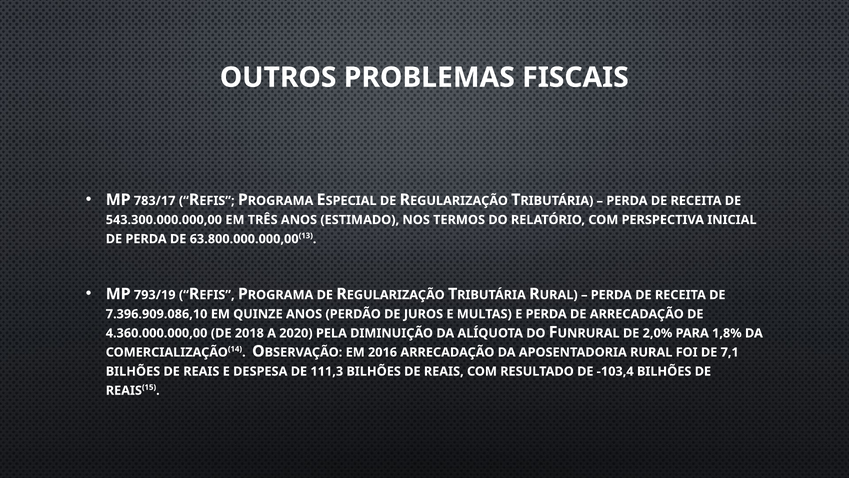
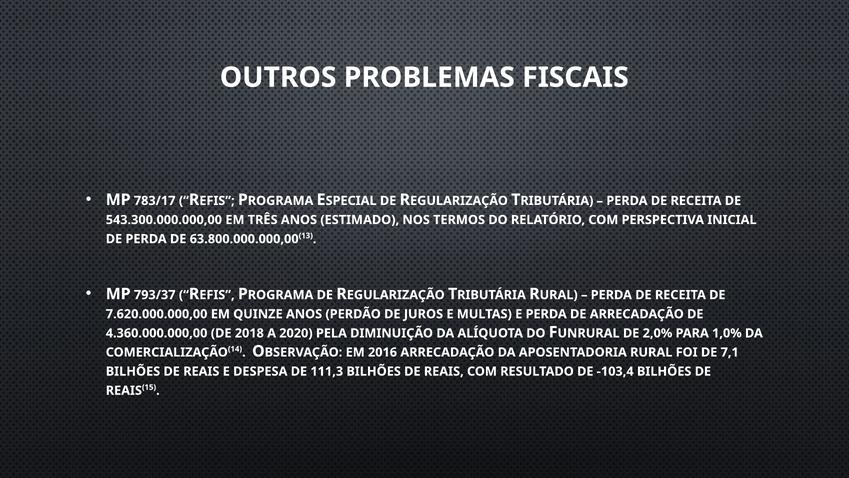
793/19: 793/19 -> 793/37
7.396.909.086,10: 7.396.909.086,10 -> 7.620.000.000,00
1,8%: 1,8% -> 1,0%
